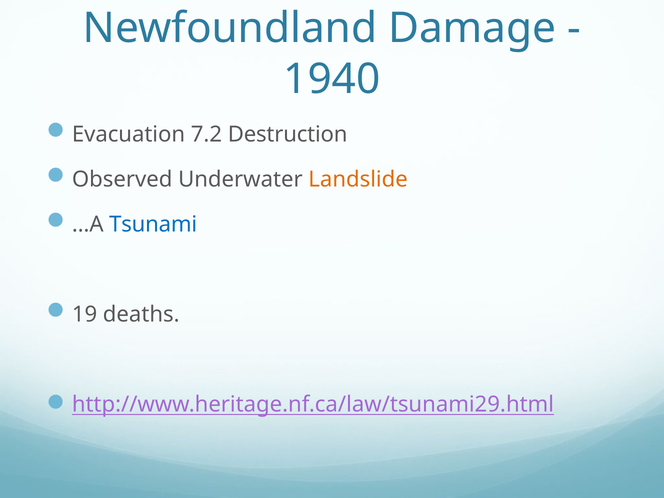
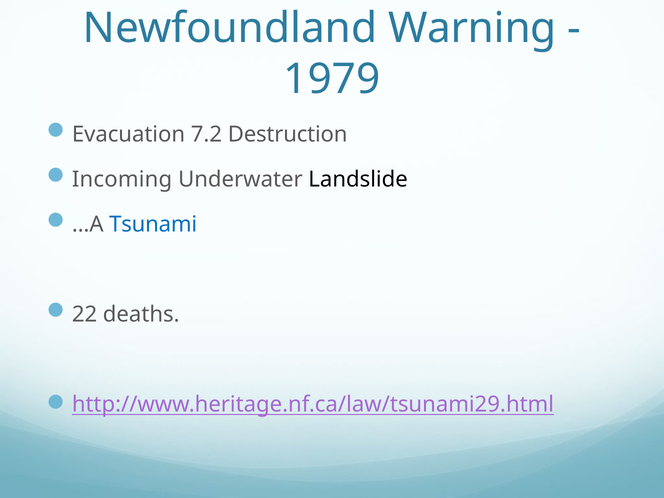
Damage: Damage -> Warning
1940: 1940 -> 1979
Observed: Observed -> Incoming
Landslide colour: orange -> black
19: 19 -> 22
